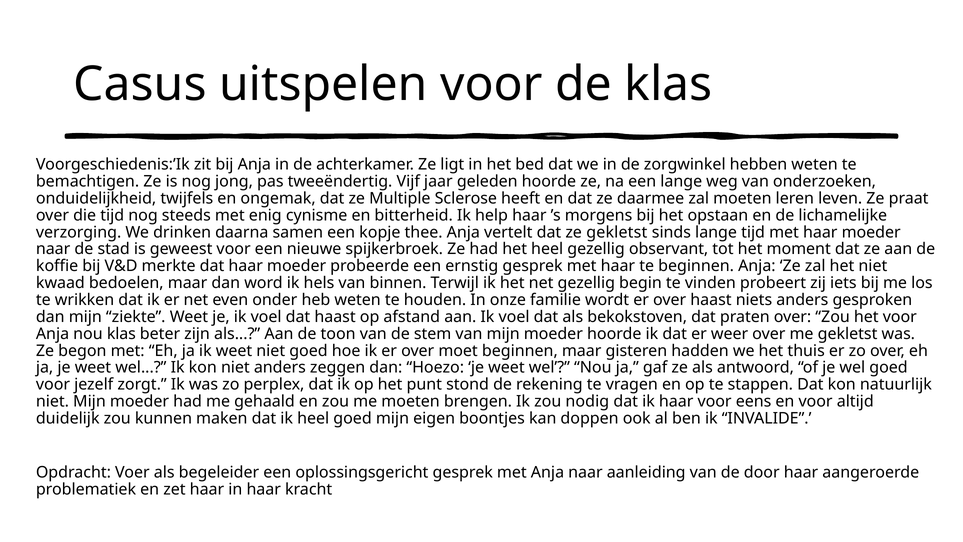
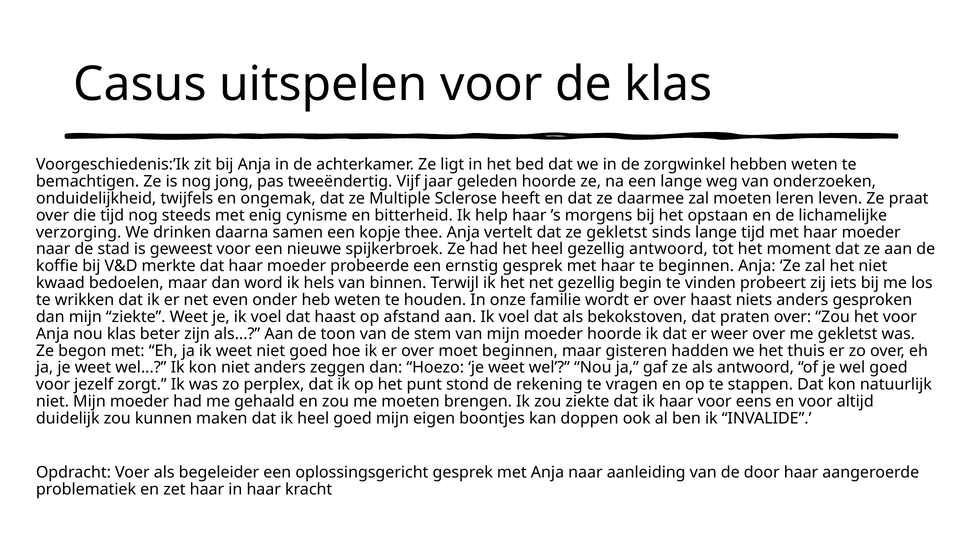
gezellig observant: observant -> antwoord
zou nodig: nodig -> ziekte
